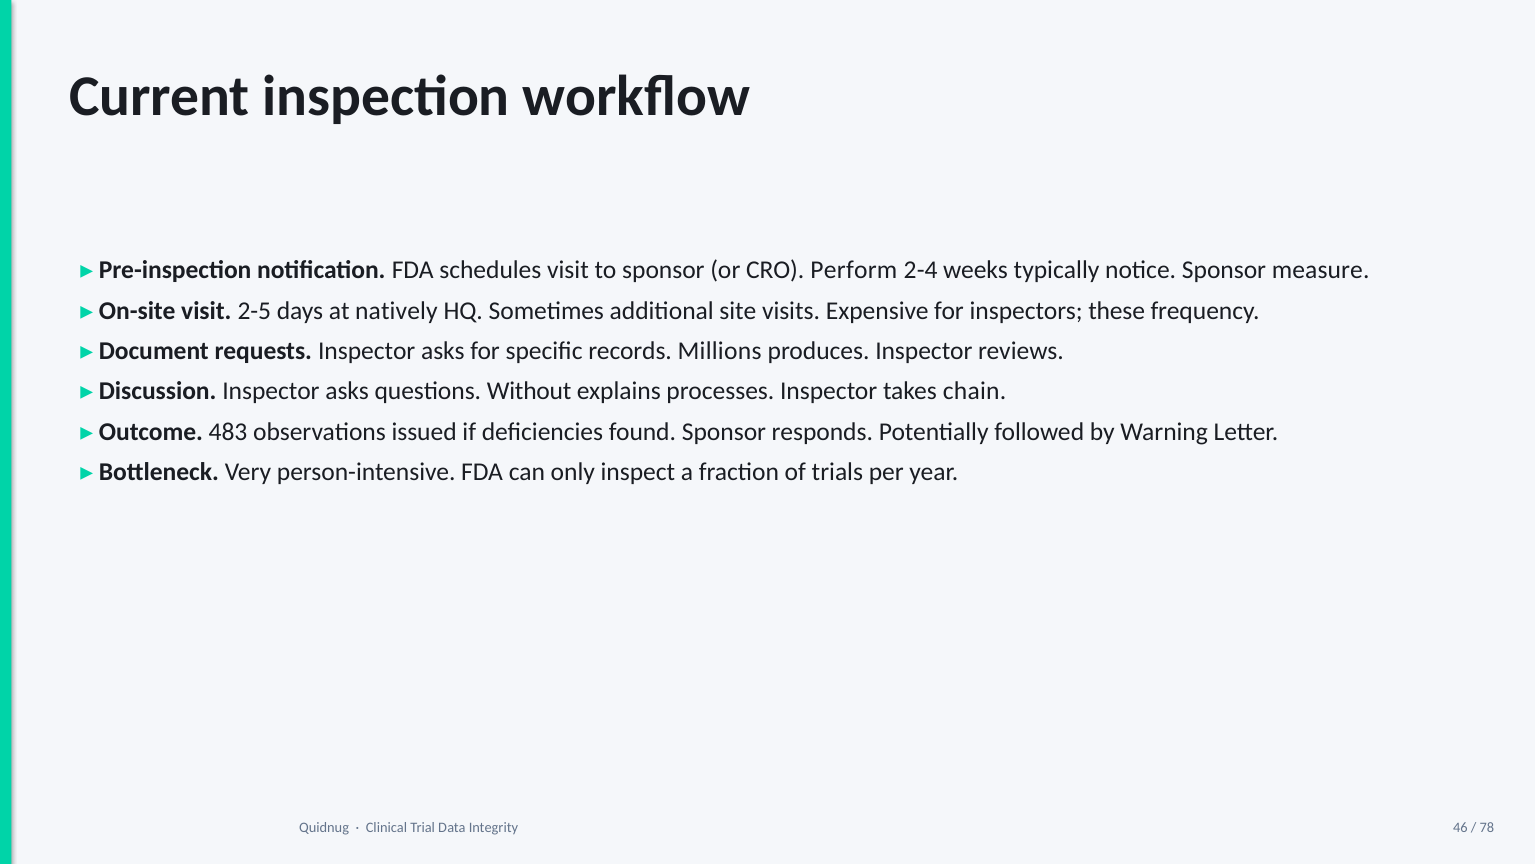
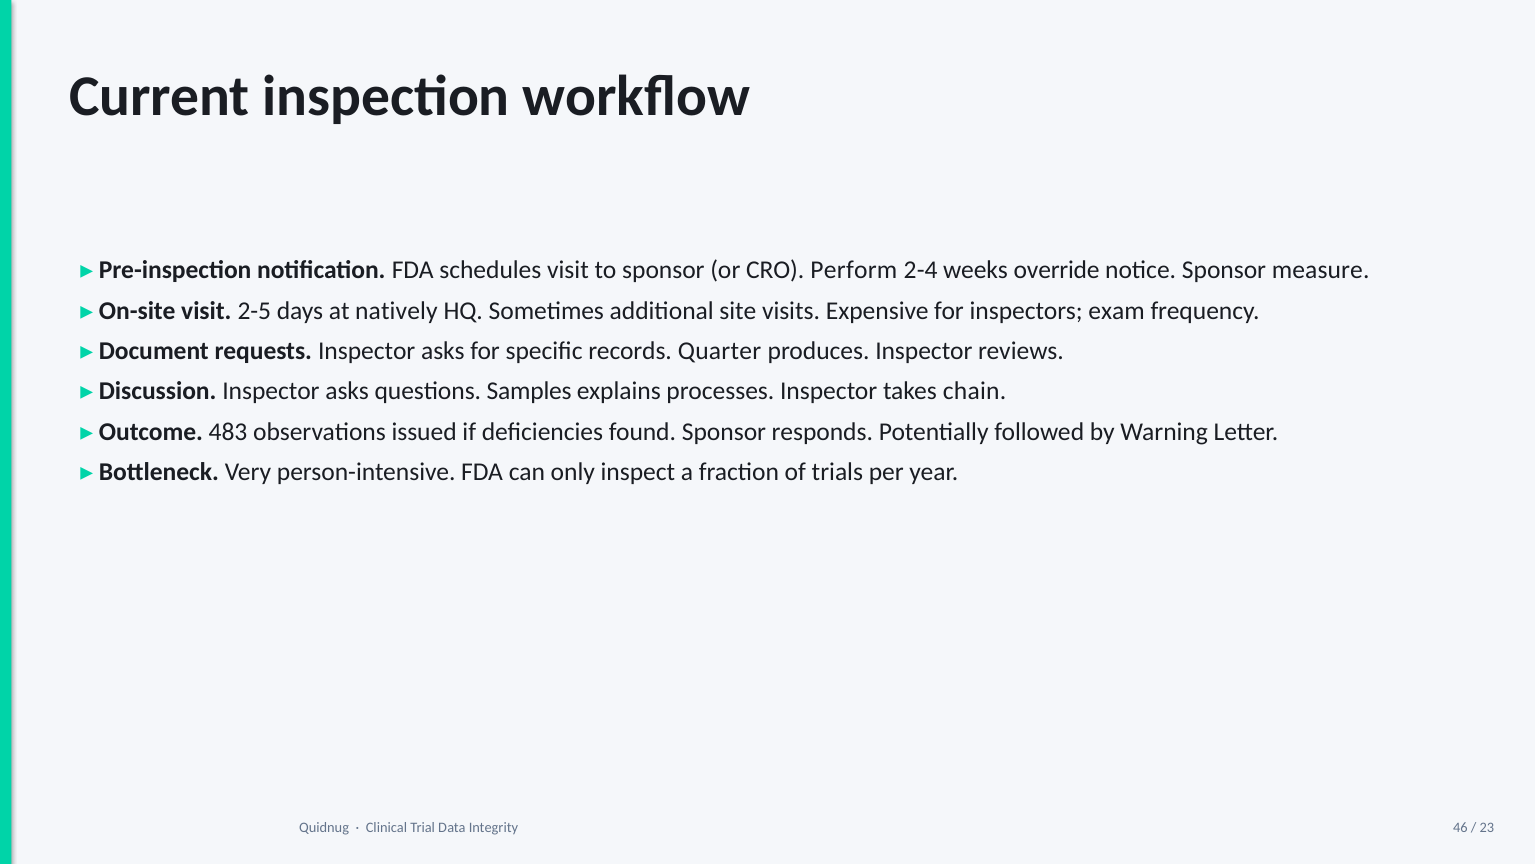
typically: typically -> override
these: these -> exam
Millions: Millions -> Quarter
Without: Without -> Samples
78: 78 -> 23
